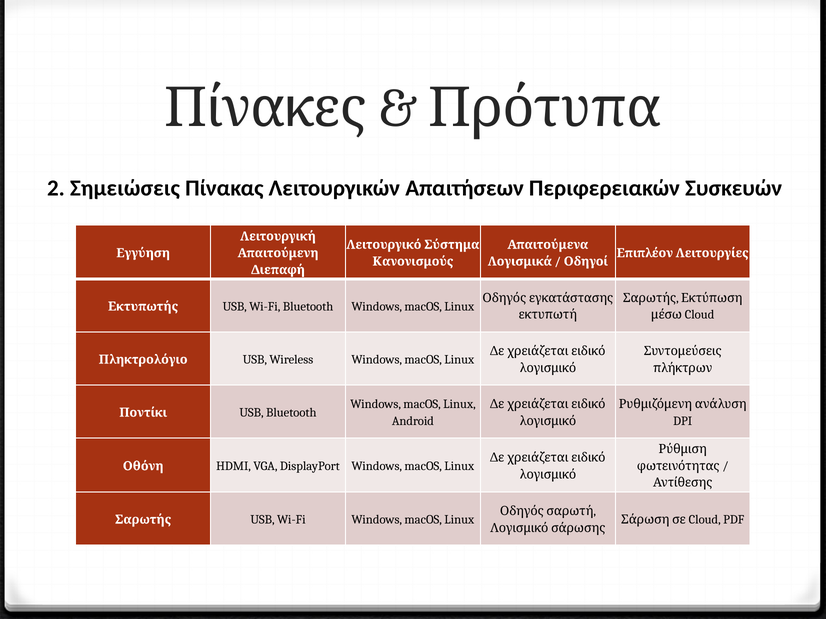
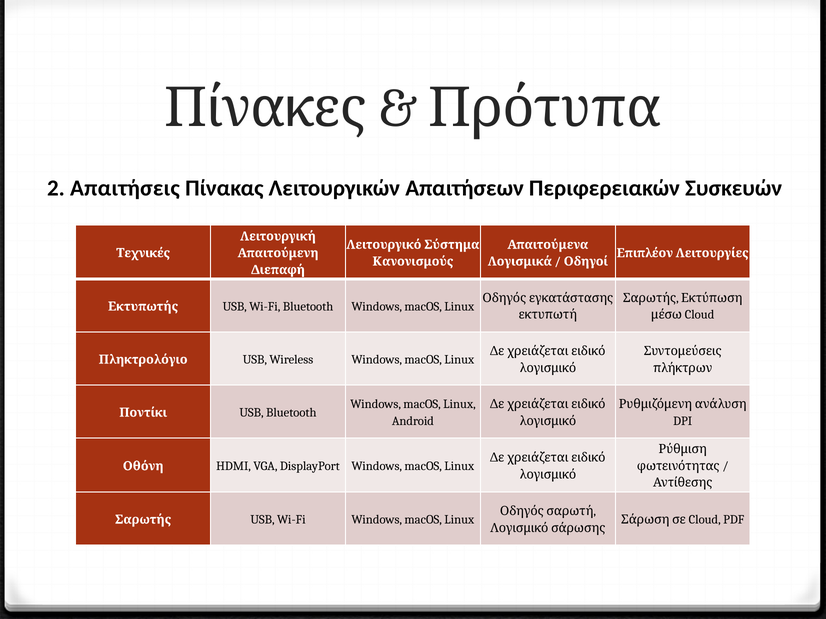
Σημειώσεις: Σημειώσεις -> Απαιτήσεις
Εγγύηση: Εγγύηση -> Τεχνικές
